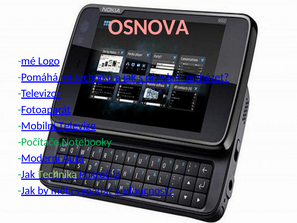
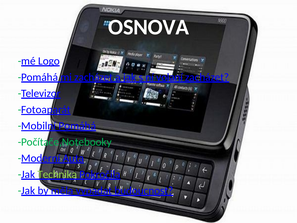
OSNOVA colour: pink -> white
mi techniku: techniku -> zacházet
Mobilní Televize: Televize -> Pomáhá
